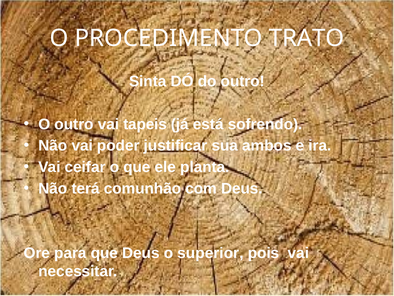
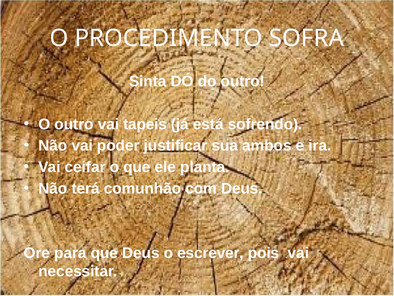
TRATO: TRATO -> SOFRA
superior: superior -> escrever
